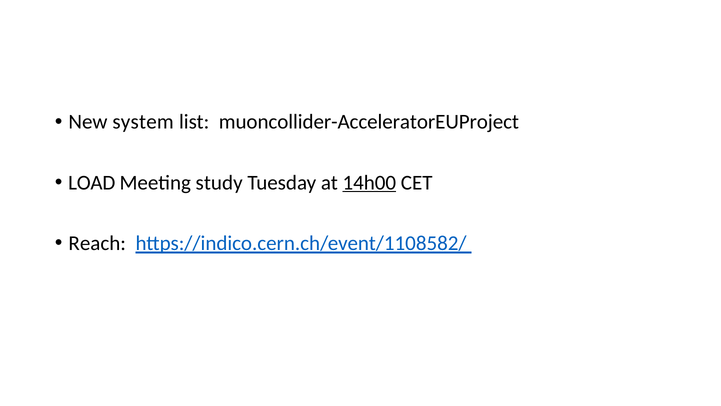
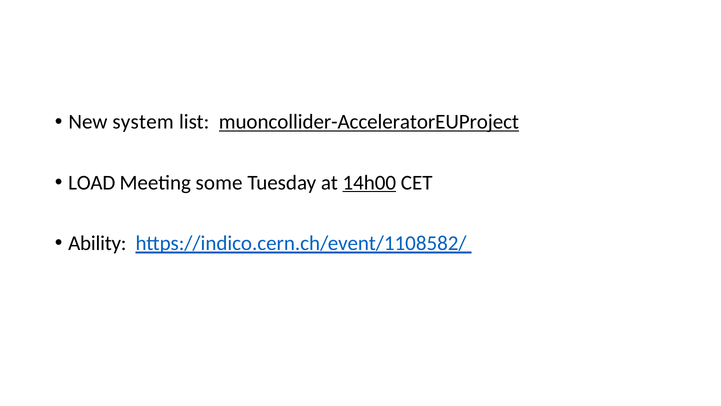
muoncollider-AcceleratorEUProject underline: none -> present
study: study -> some
Reach: Reach -> Ability
